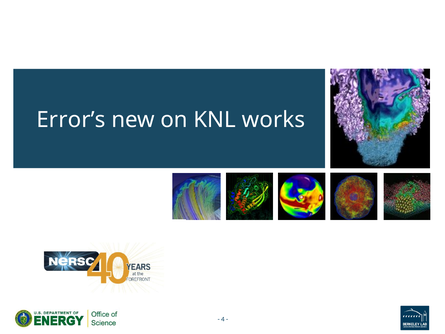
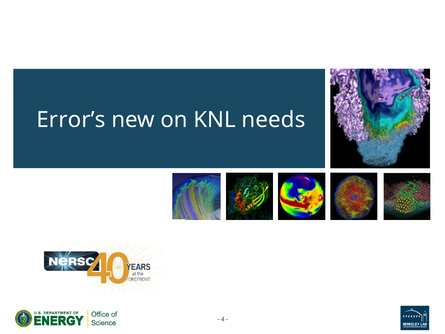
works: works -> needs
